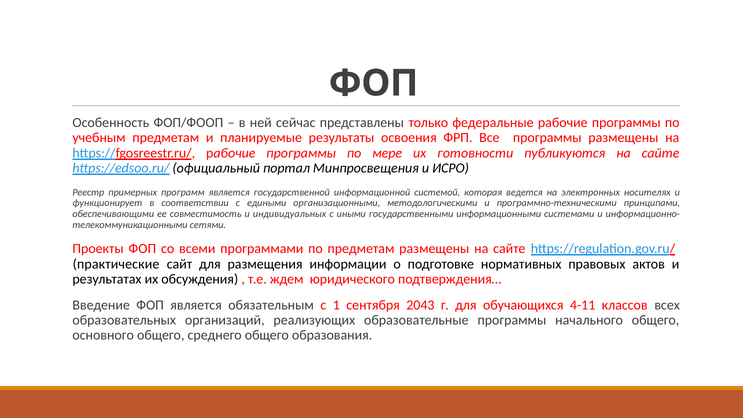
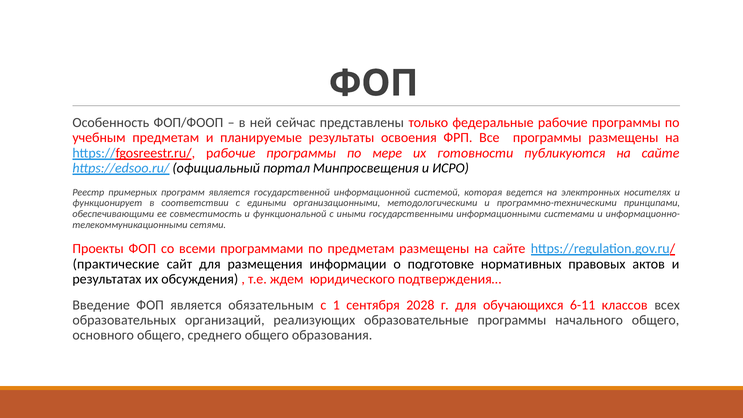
индивидуальных: индивидуальных -> функциональной
2043: 2043 -> 2028
4-11: 4-11 -> 6-11
